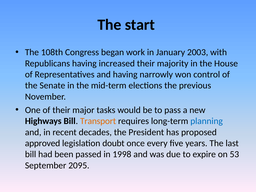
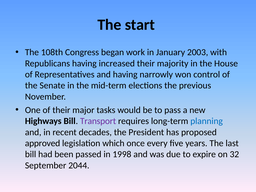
Transport colour: orange -> purple
doubt: doubt -> which
53: 53 -> 32
2095: 2095 -> 2044
